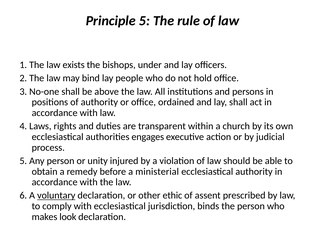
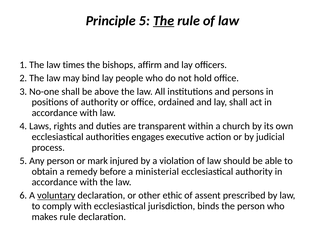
The at (164, 21) underline: none -> present
exists: exists -> times
under: under -> affirm
unity: unity -> mark
makes look: look -> rule
